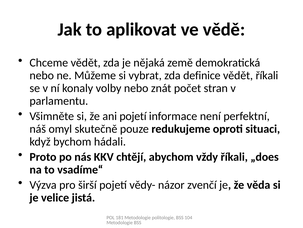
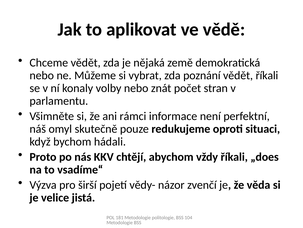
definice: definice -> poznání
ani pojetí: pojetí -> rámci
